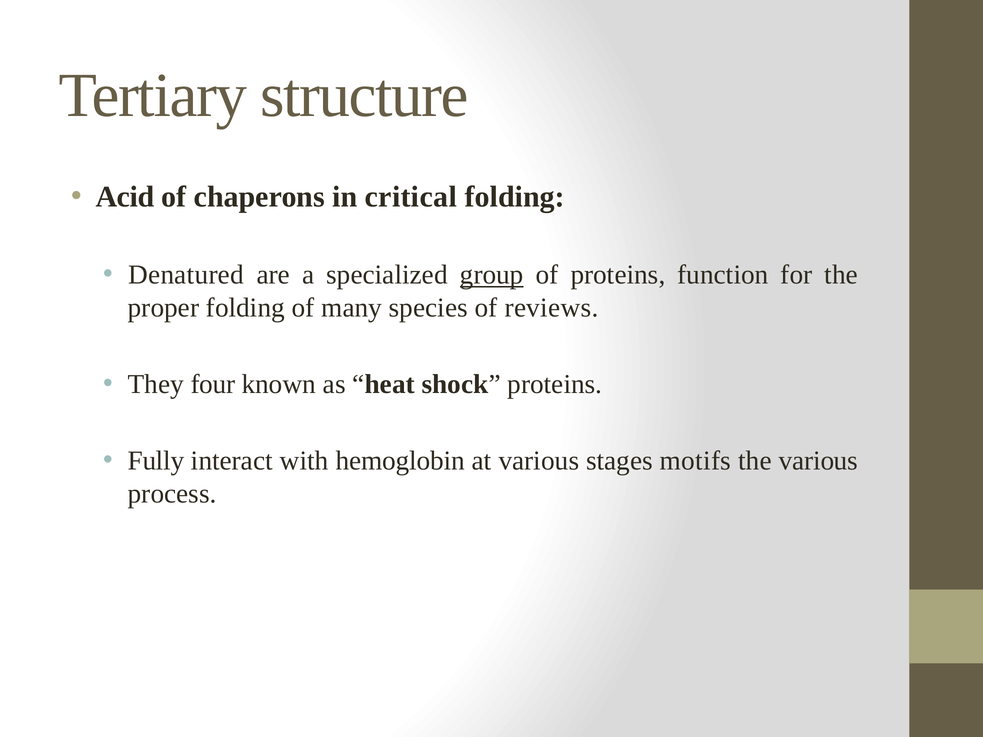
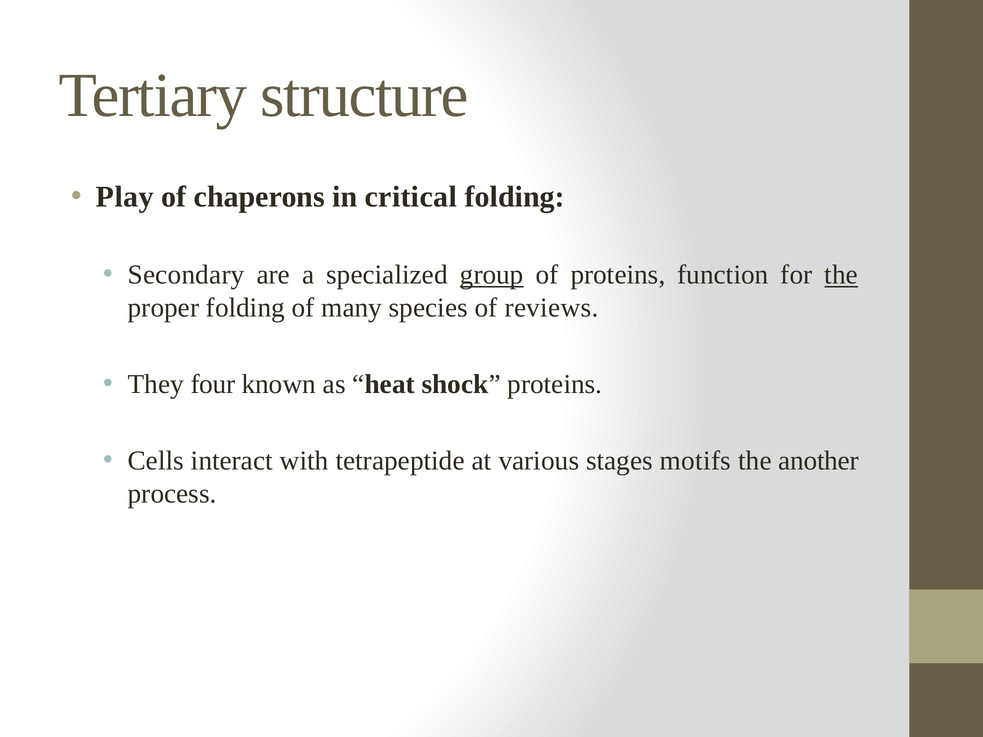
Acid: Acid -> Play
Denatured: Denatured -> Secondary
the at (841, 275) underline: none -> present
Fully: Fully -> Cells
hemoglobin: hemoglobin -> tetrapeptide
the various: various -> another
